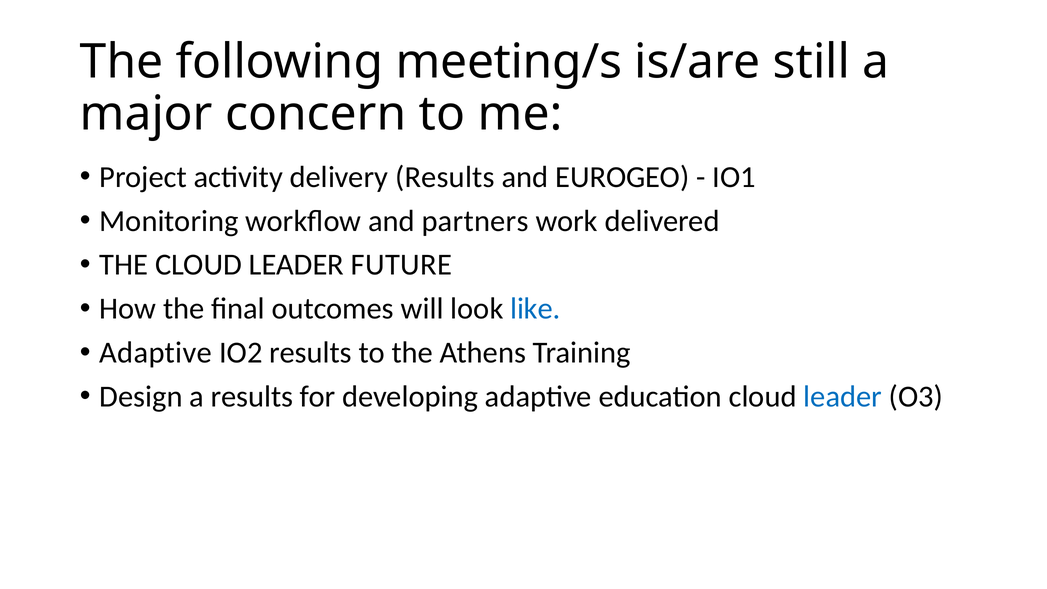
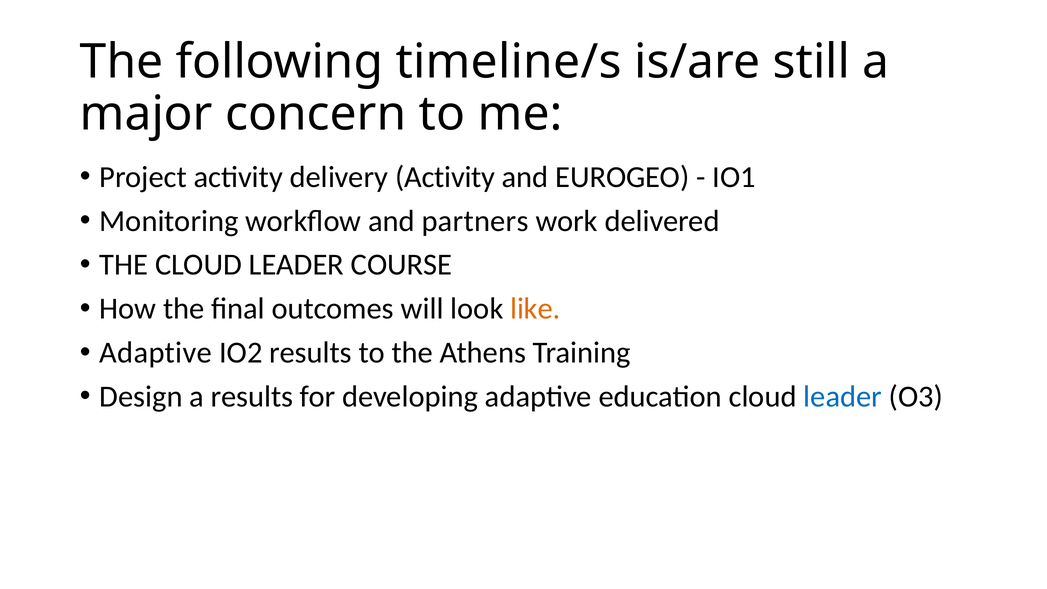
meeting/s: meeting/s -> timeline/s
delivery Results: Results -> Activity
FUTURE: FUTURE -> COURSE
like colour: blue -> orange
